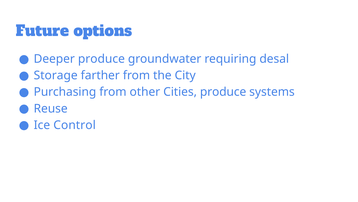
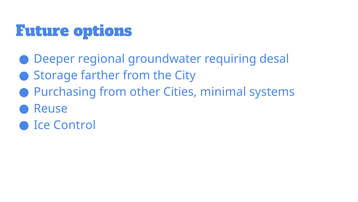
Deeper produce: produce -> regional
Cities produce: produce -> minimal
